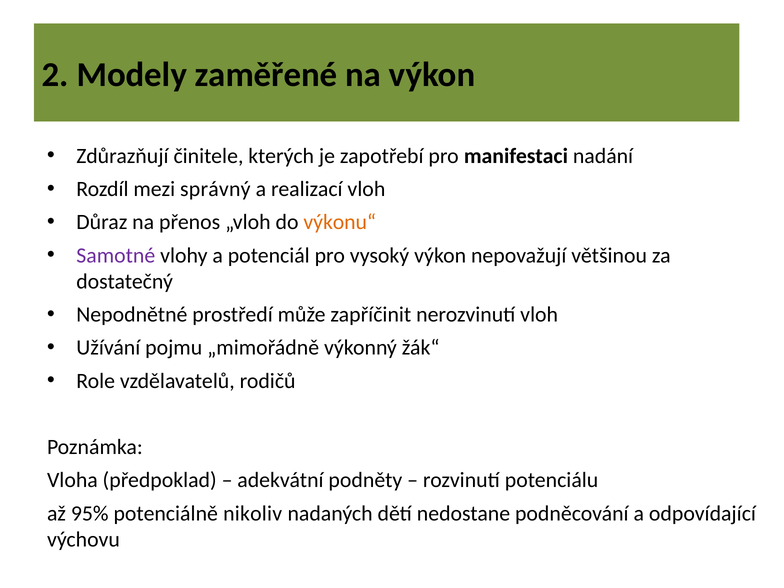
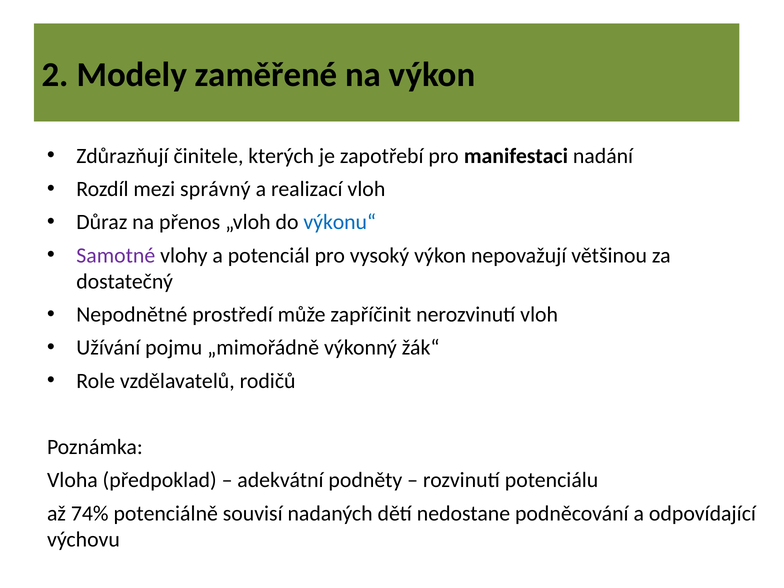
výkonu“ colour: orange -> blue
95%: 95% -> 74%
nikoliv: nikoliv -> souvisí
